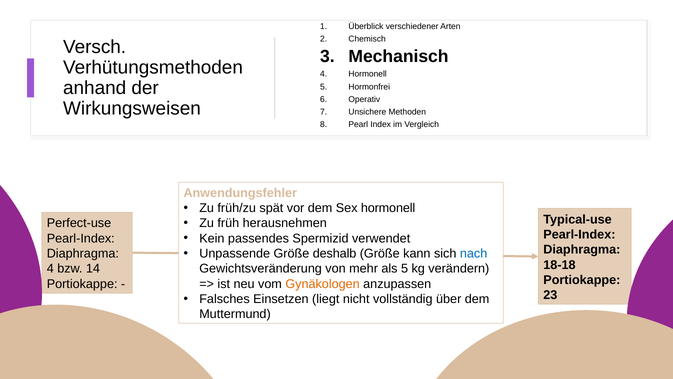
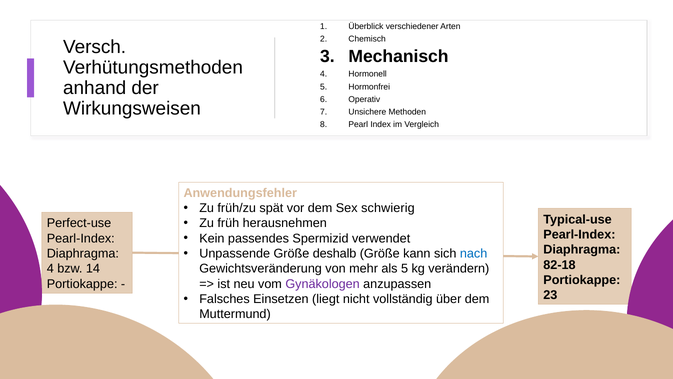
Sex hormonell: hormonell -> schwierig
18-18: 18-18 -> 82-18
Gynäkologen colour: orange -> purple
